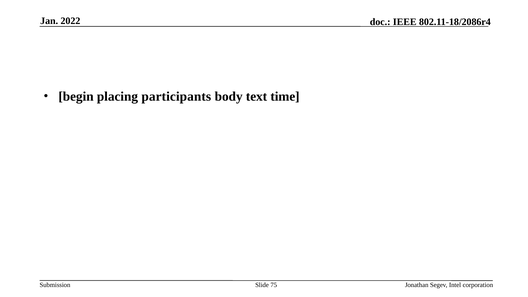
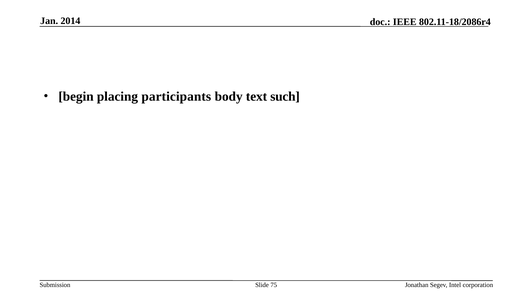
2022: 2022 -> 2014
time: time -> such
